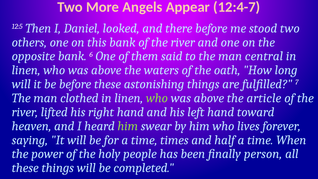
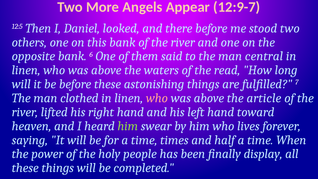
12:4-7: 12:4-7 -> 12:9-7
oath: oath -> read
who at (157, 98) colour: light green -> pink
person: person -> display
